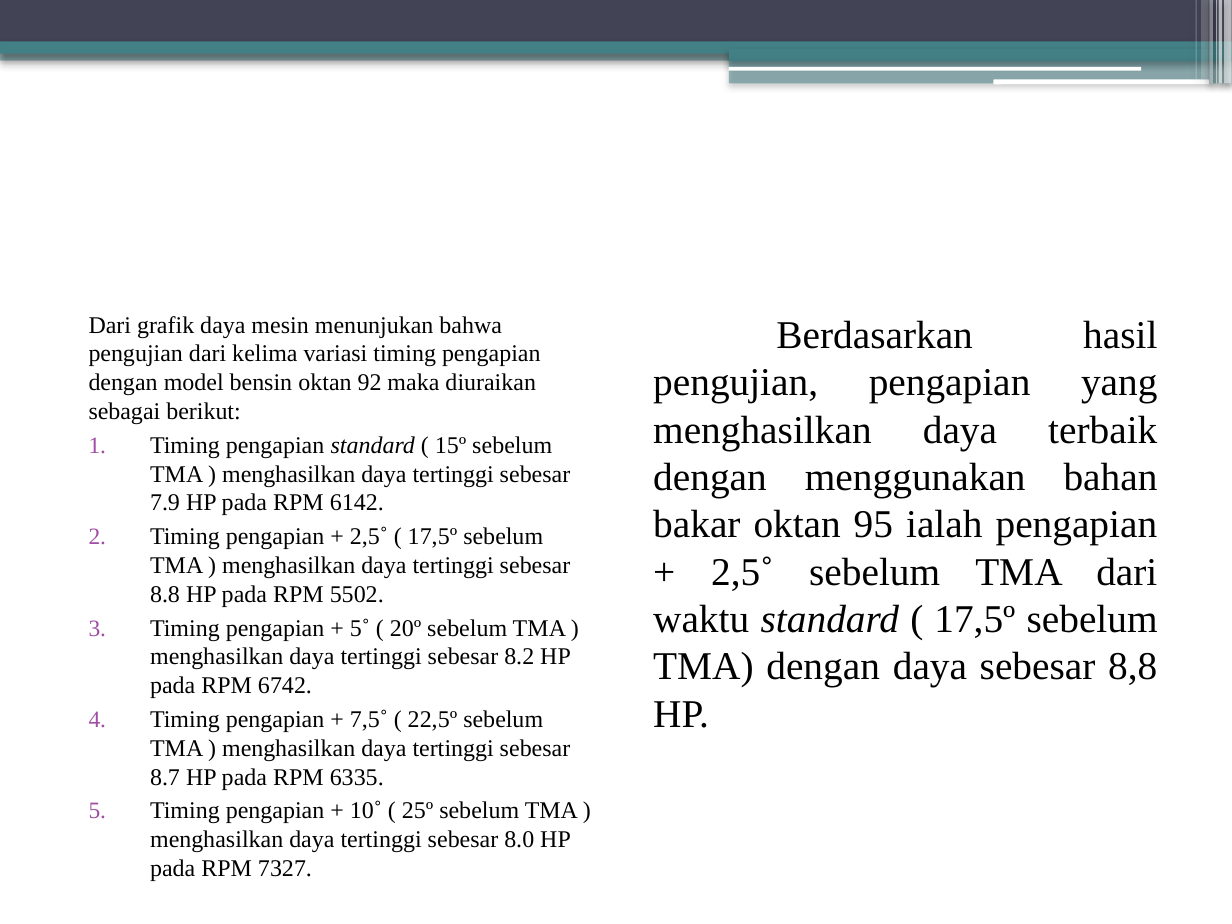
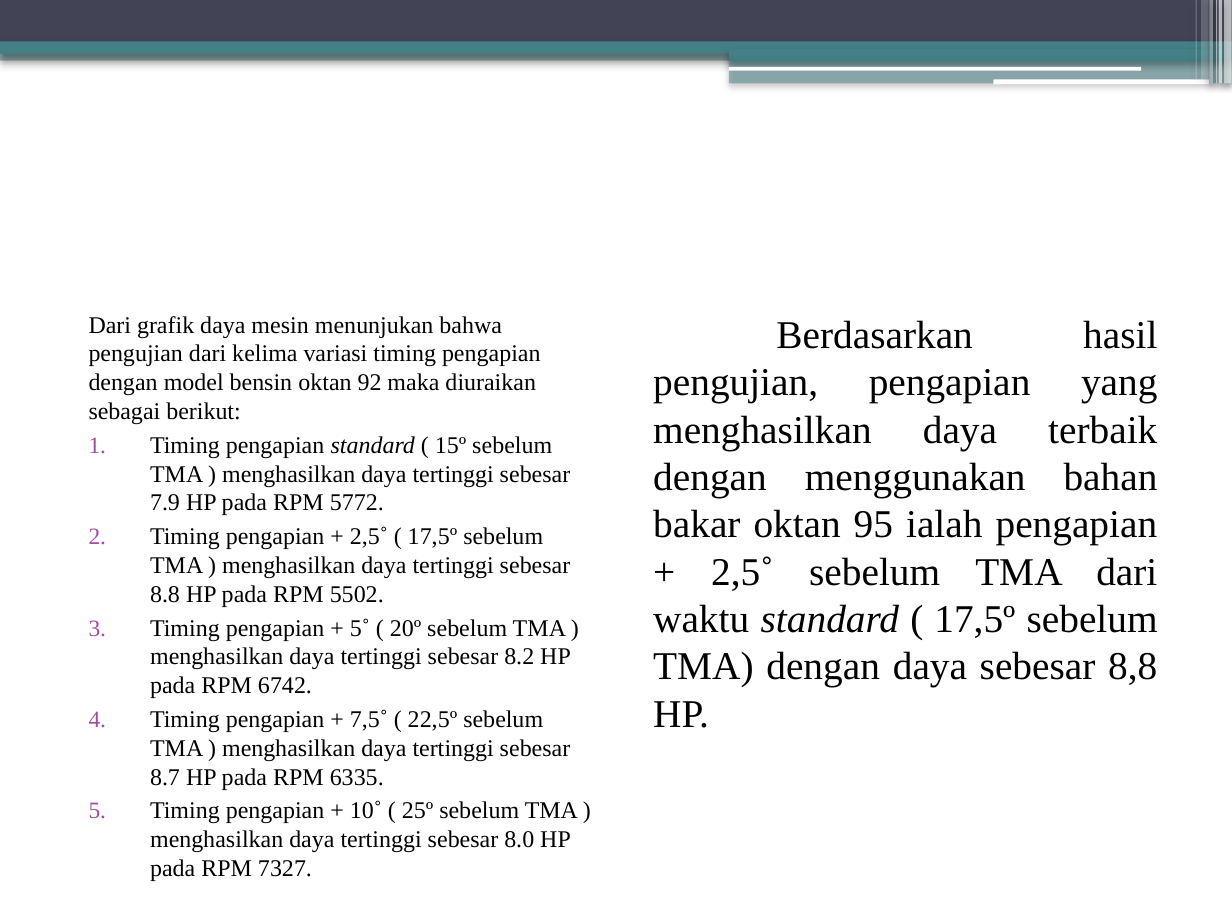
6142: 6142 -> 5772
